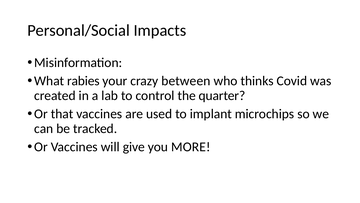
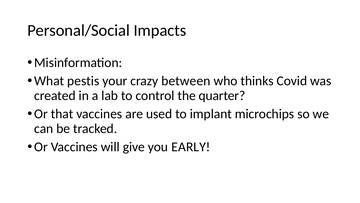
rabies: rabies -> pestis
MORE: MORE -> EARLY
